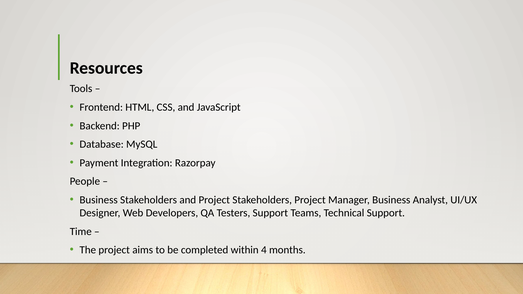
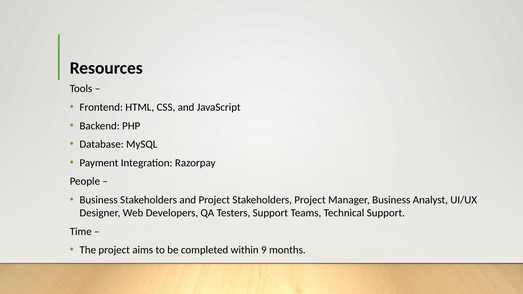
4: 4 -> 9
